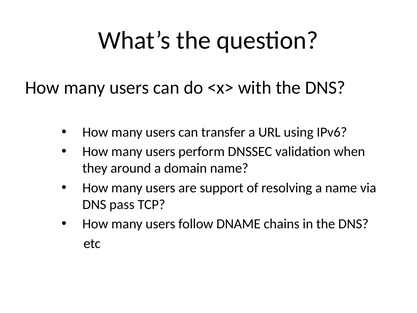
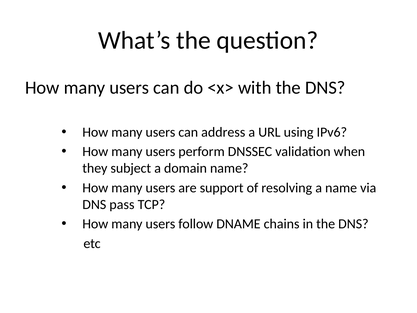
transfer: transfer -> address
around: around -> subject
